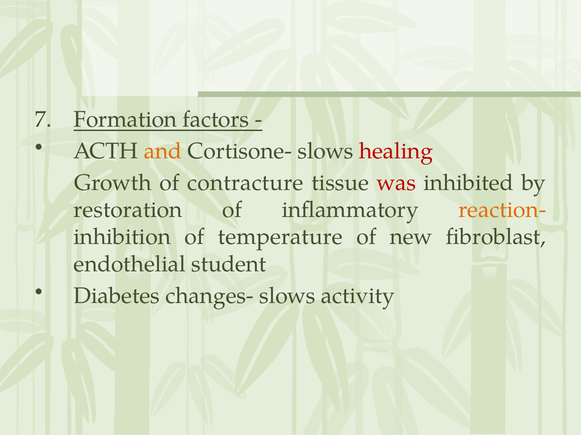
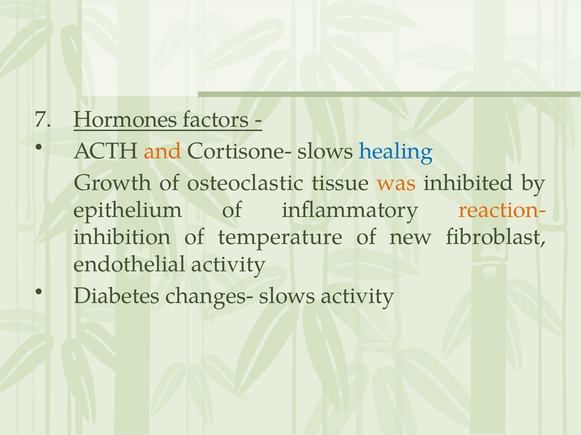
Formation: Formation -> Hormones
healing colour: red -> blue
contracture: contracture -> osteoclastic
was colour: red -> orange
restoration: restoration -> epithelium
endothelial student: student -> activity
